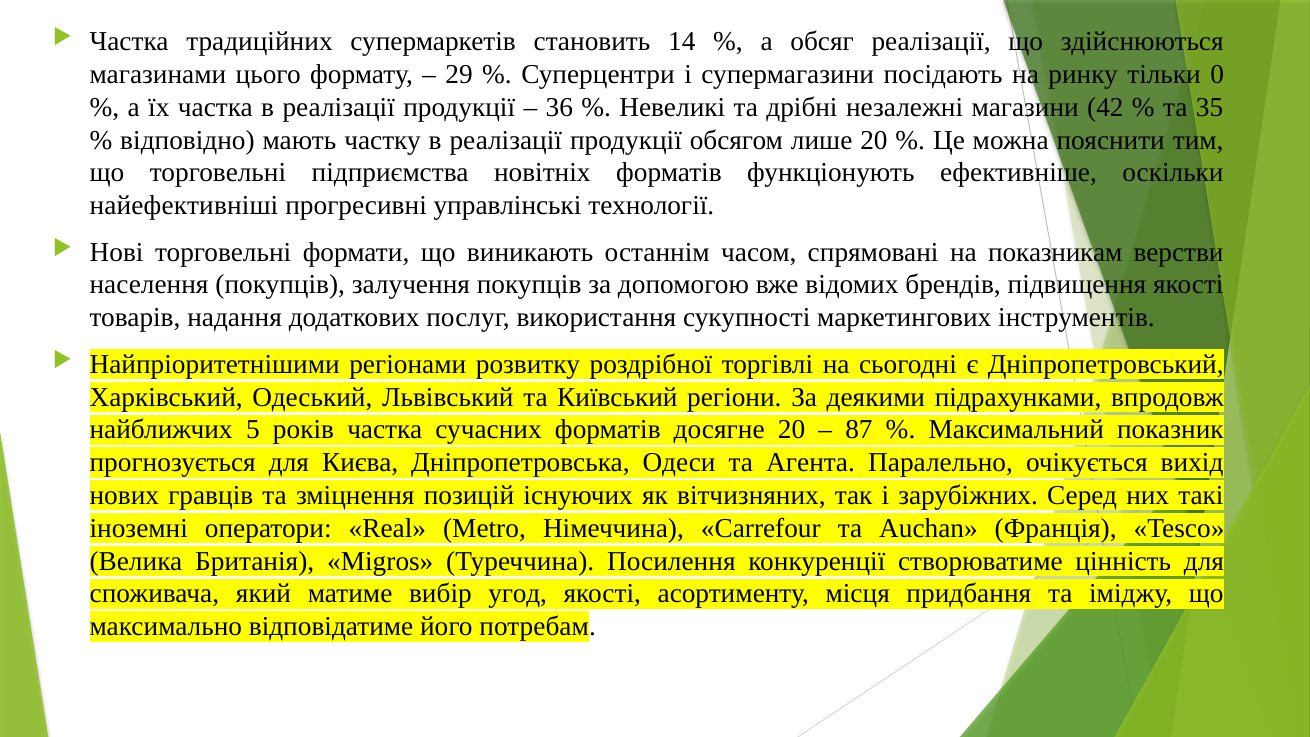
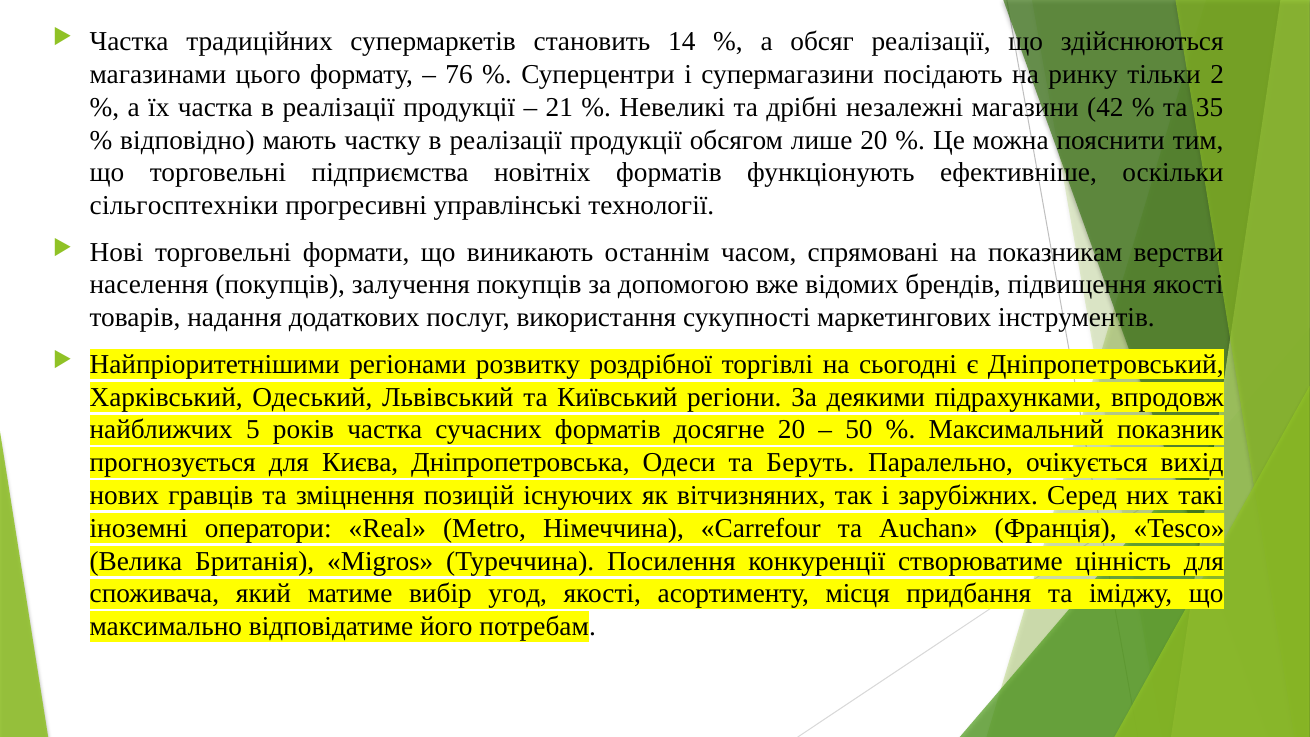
29: 29 -> 76
0: 0 -> 2
36: 36 -> 21
найефективніші: найефективніші -> сільгосптехніки
87: 87 -> 50
Агента: Агента -> Беруть
